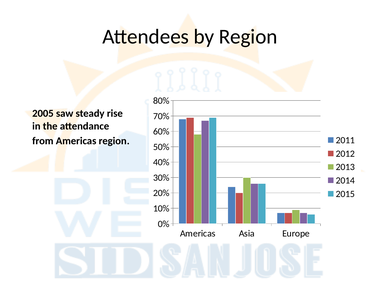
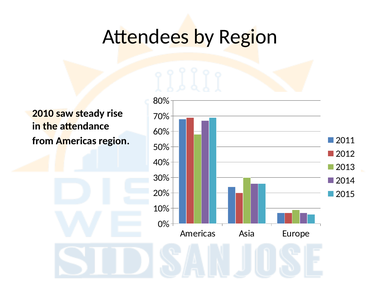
2005: 2005 -> 2010
